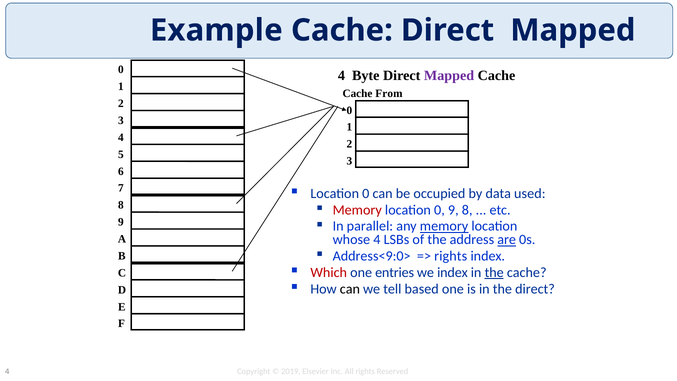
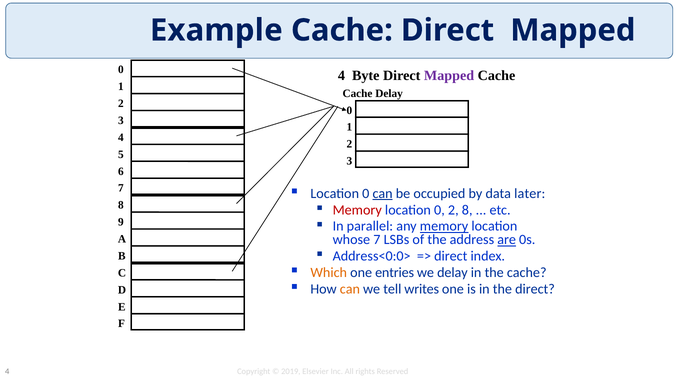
Cache From: From -> Delay
can at (383, 193) underline: none -> present
used: used -> later
0 9: 9 -> 2
whose 4: 4 -> 7
Address<9:0>: Address<9:0> -> Address<0:0>
rights at (451, 256): rights -> direct
Which colour: red -> orange
we index: index -> delay
the at (494, 272) underline: present -> none
can at (350, 289) colour: black -> orange
based: based -> writes
